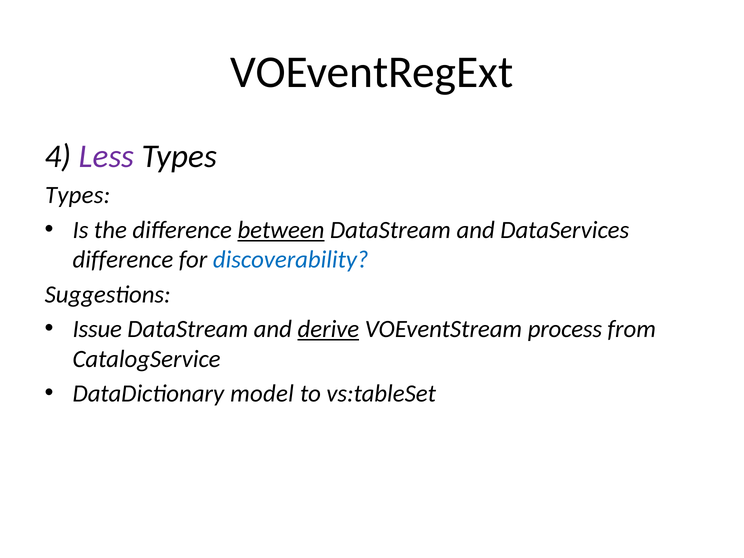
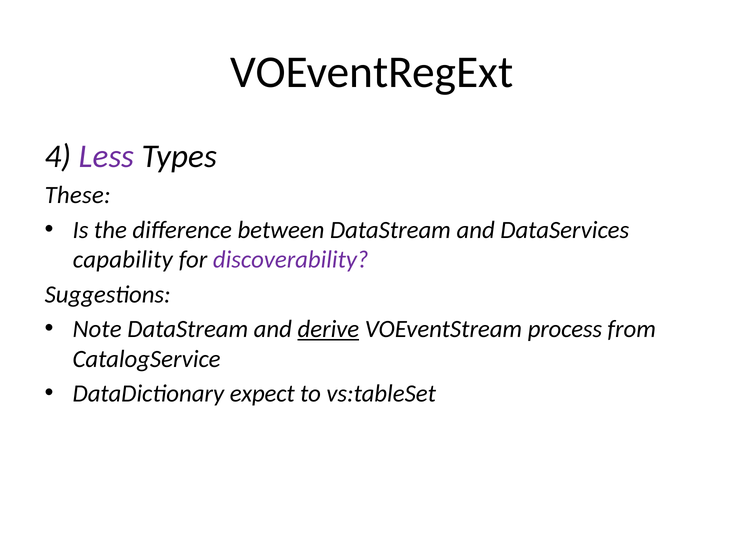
Types at (78, 195): Types -> These
between underline: present -> none
difference at (123, 260): difference -> capability
discoverability colour: blue -> purple
Issue: Issue -> Note
model: model -> expect
